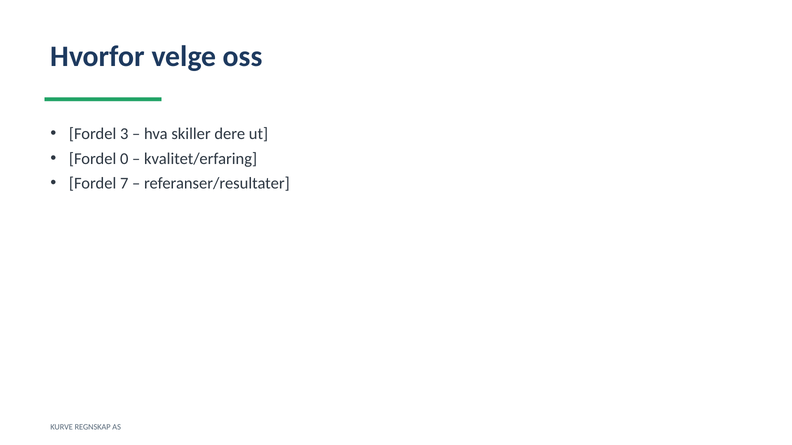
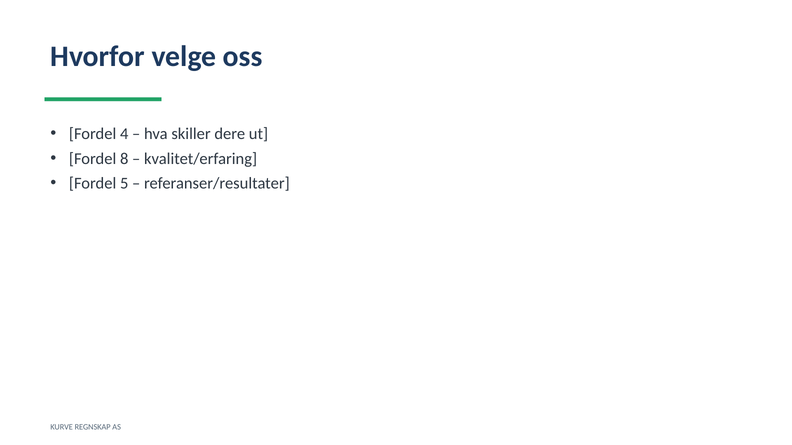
3: 3 -> 4
0: 0 -> 8
7: 7 -> 5
